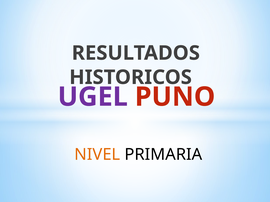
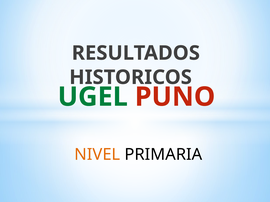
UGEL colour: purple -> green
